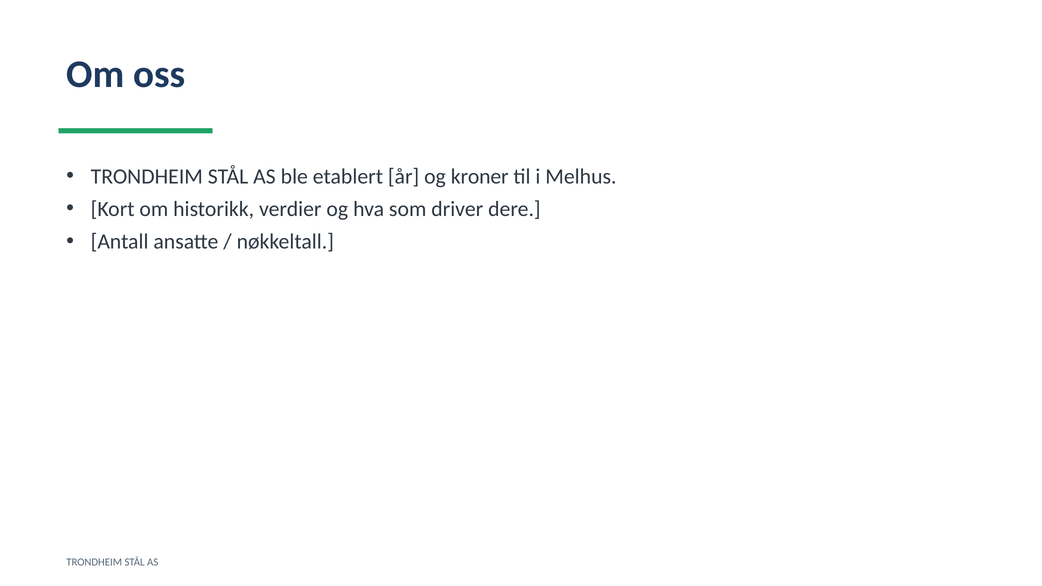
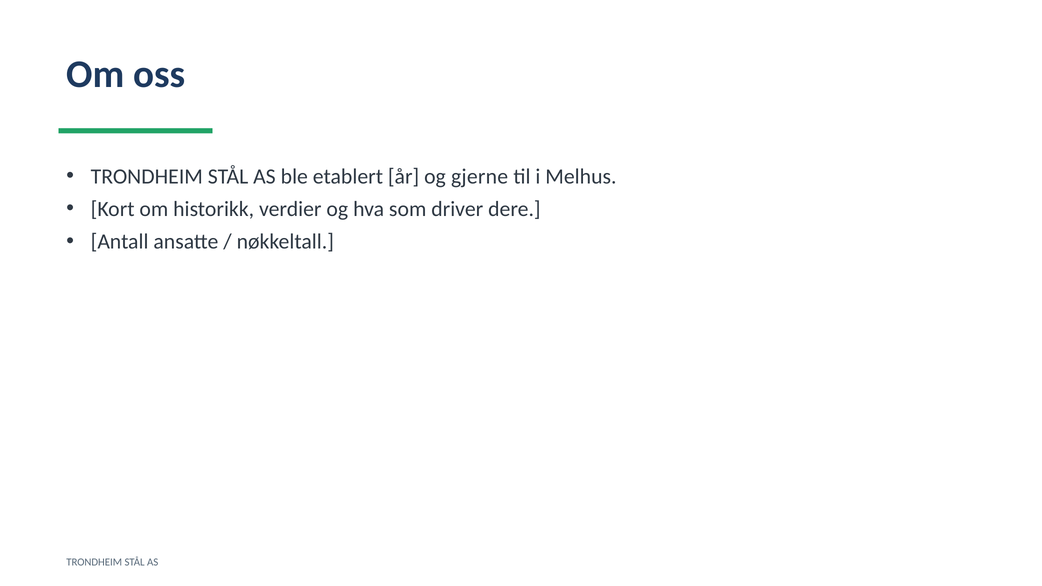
kroner: kroner -> gjerne
